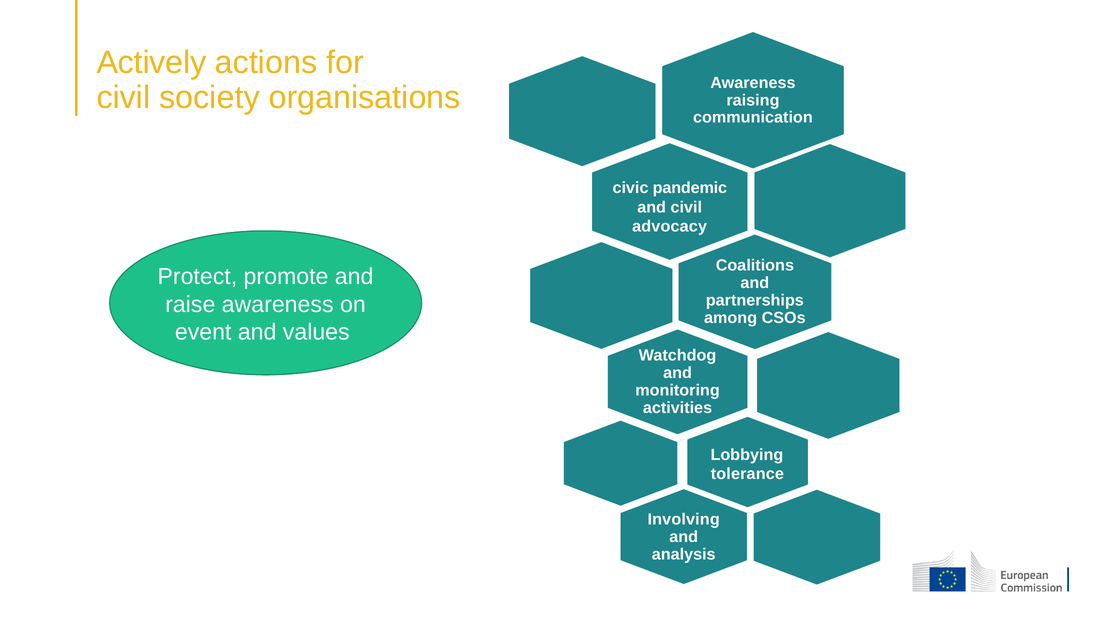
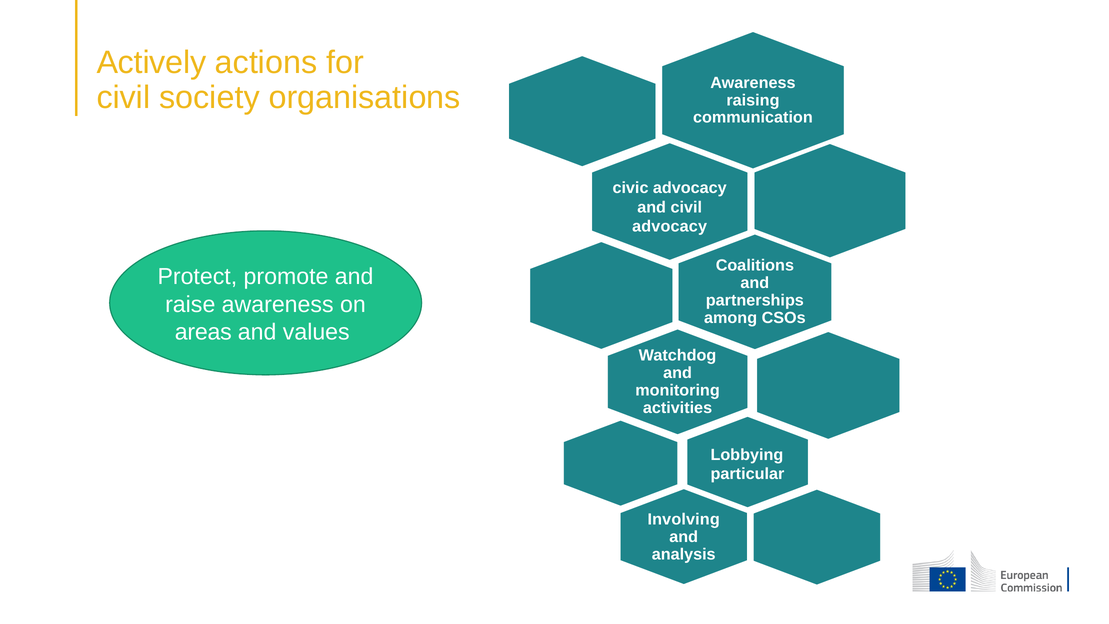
civic pandemic: pandemic -> advocacy
event: event -> areas
tolerance: tolerance -> particular
